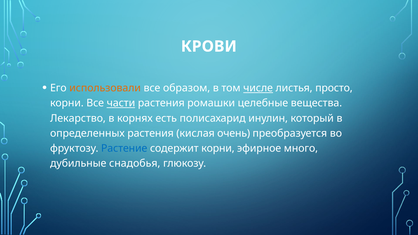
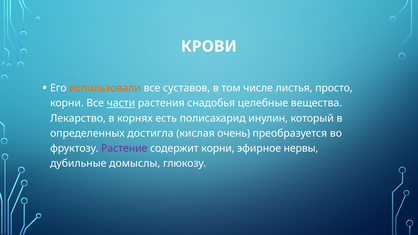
образом: образом -> суставов
числе underline: present -> none
ромашки: ромашки -> снадобья
определенных растения: растения -> достигла
Растение colour: blue -> purple
много: много -> нервы
снадобья: снадобья -> домыслы
